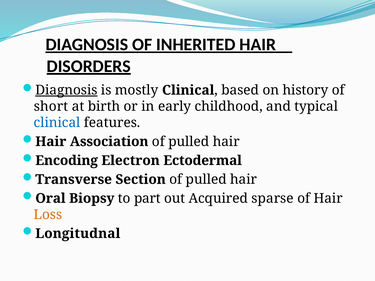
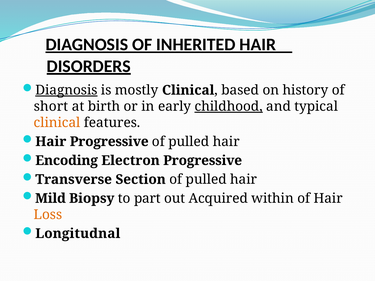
childhood underline: none -> present
clinical at (57, 123) colour: blue -> orange
Hair Association: Association -> Progressive
Electron Ectodermal: Ectodermal -> Progressive
Oral: Oral -> Mild
sparse: sparse -> within
